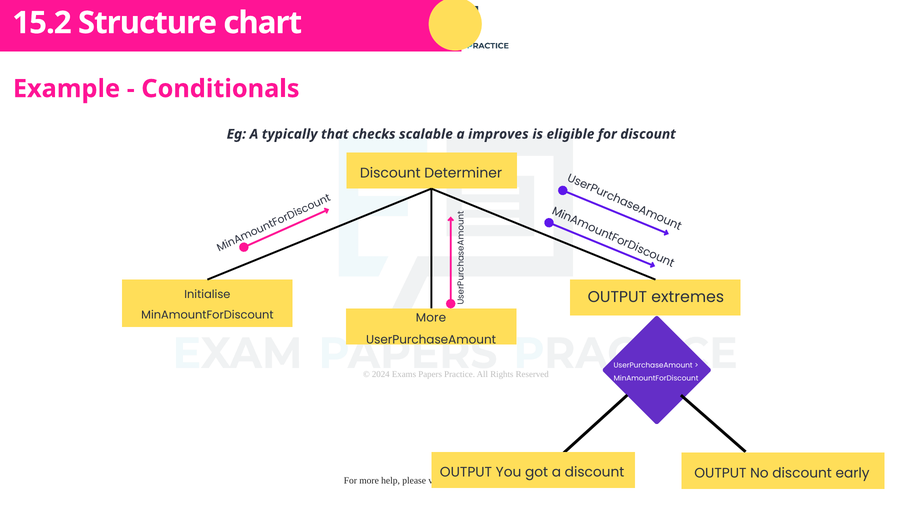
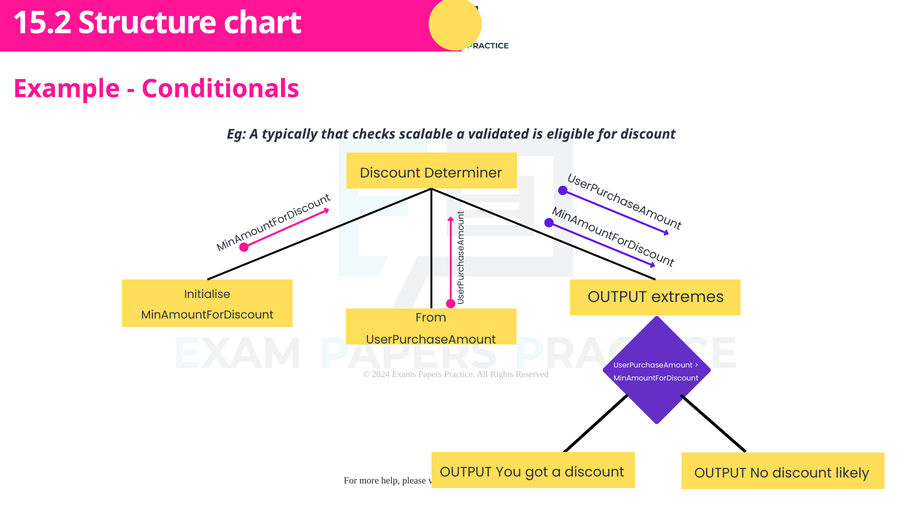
improves: improves -> validated
MinAmountForDiscount More: More -> From
early: early -> likely
